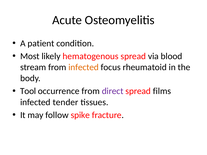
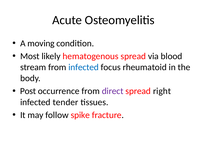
patient: patient -> moving
infected at (84, 67) colour: orange -> blue
Tool: Tool -> Post
films: films -> right
